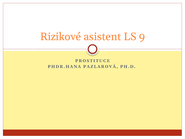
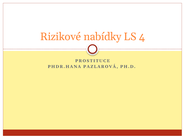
asistent: asistent -> nabídky
9: 9 -> 4
